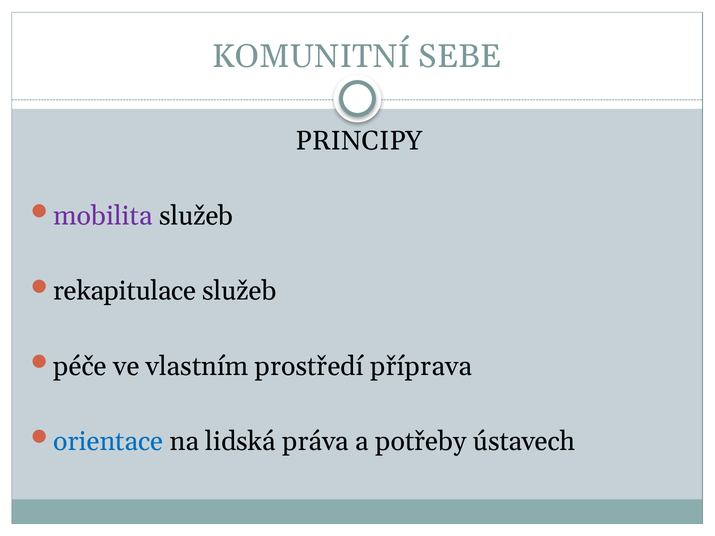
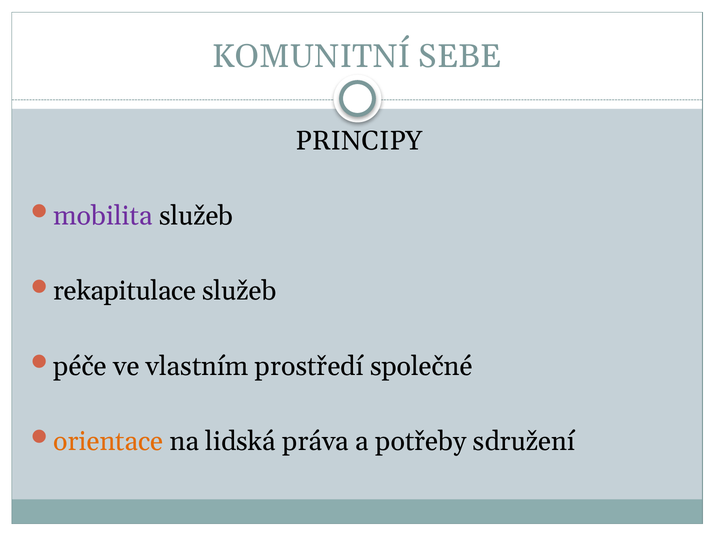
příprava: příprava -> společné
orientace colour: blue -> orange
ústavech: ústavech -> sdružení
